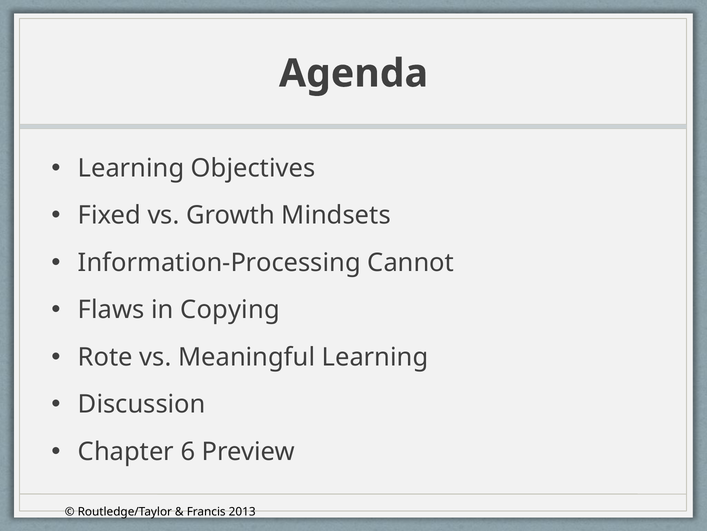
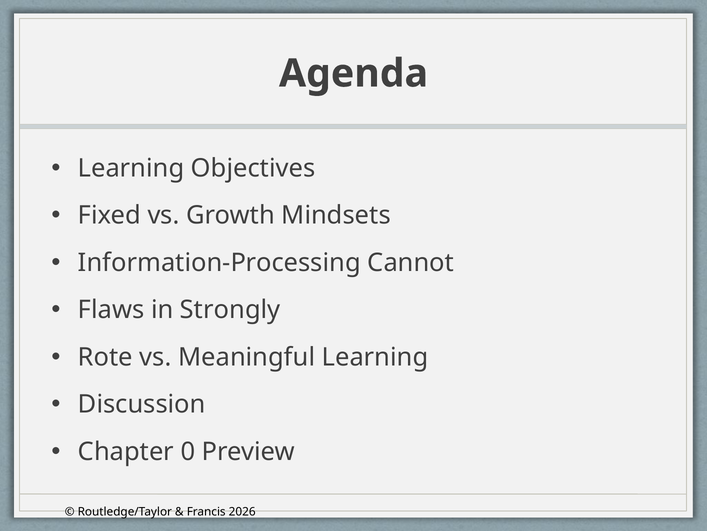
Copying: Copying -> Strongly
6: 6 -> 0
2013: 2013 -> 2026
